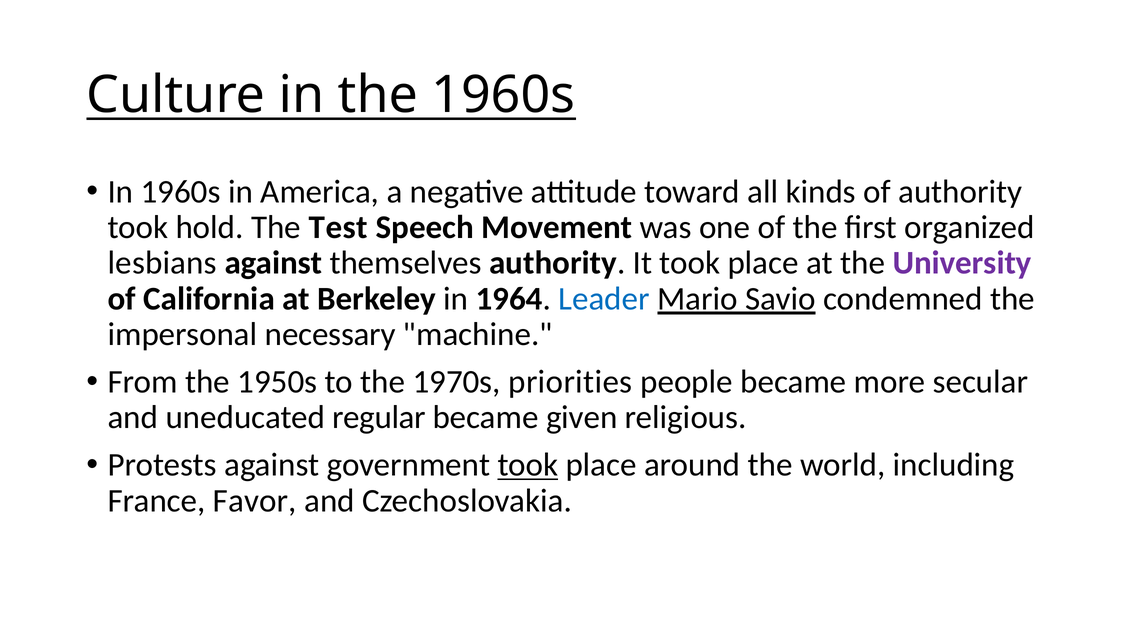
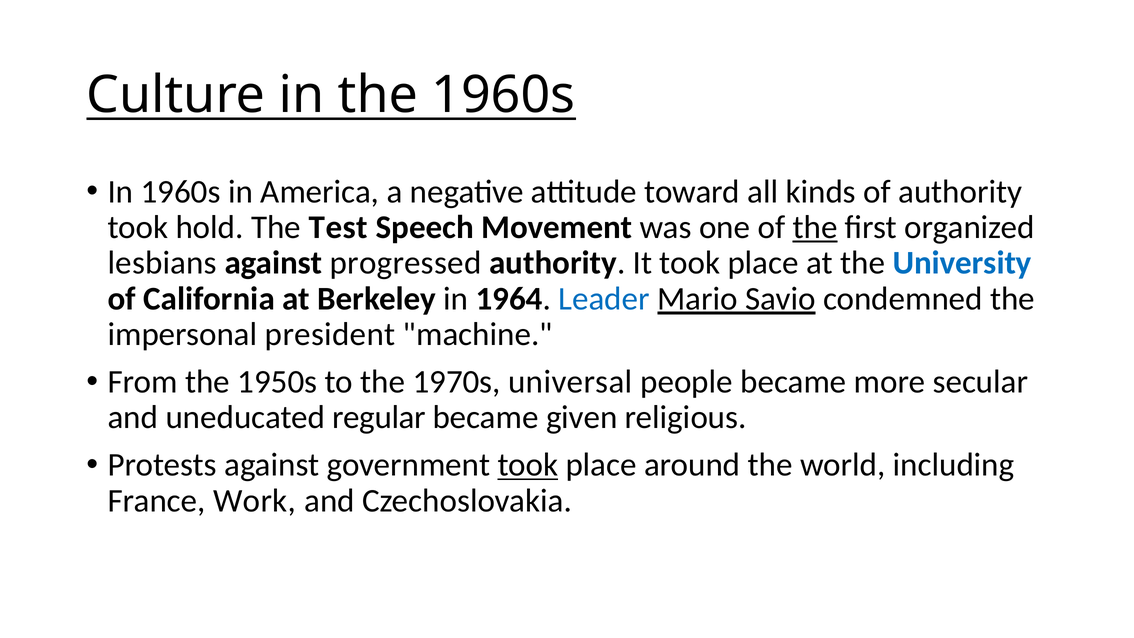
the at (815, 227) underline: none -> present
themselves: themselves -> progressed
University colour: purple -> blue
necessary: necessary -> president
priorities: priorities -> universal
Favor: Favor -> Work
